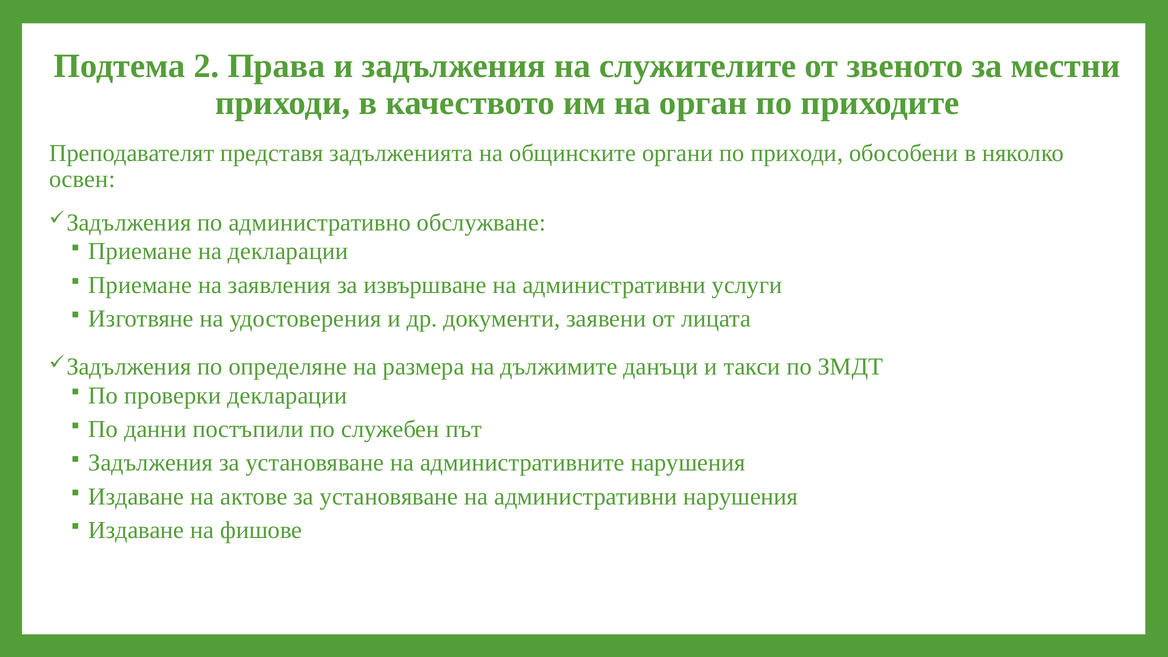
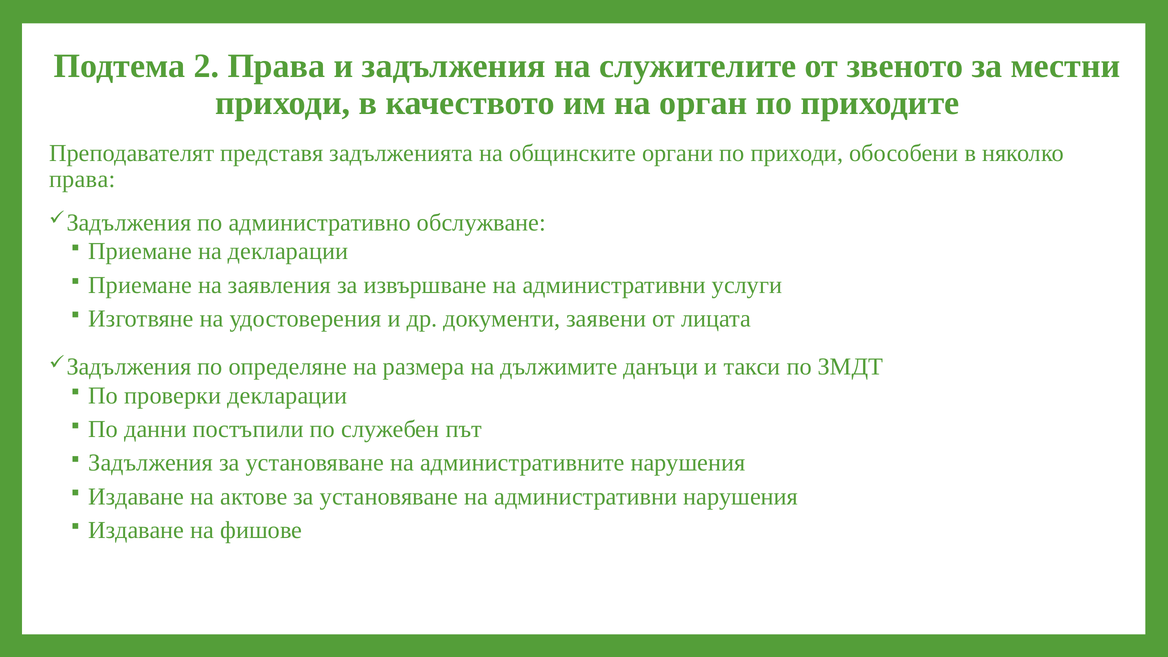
освен at (82, 179): освен -> права
